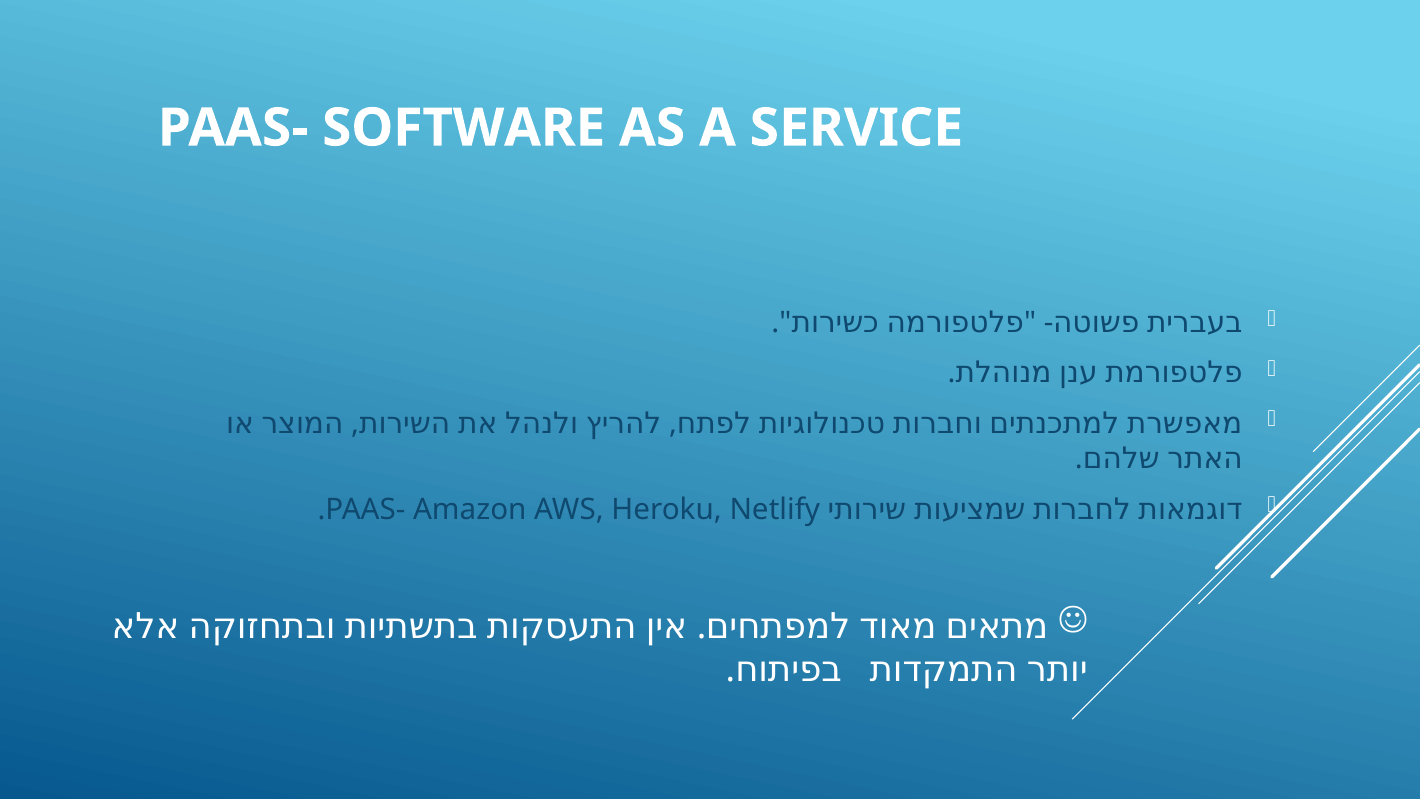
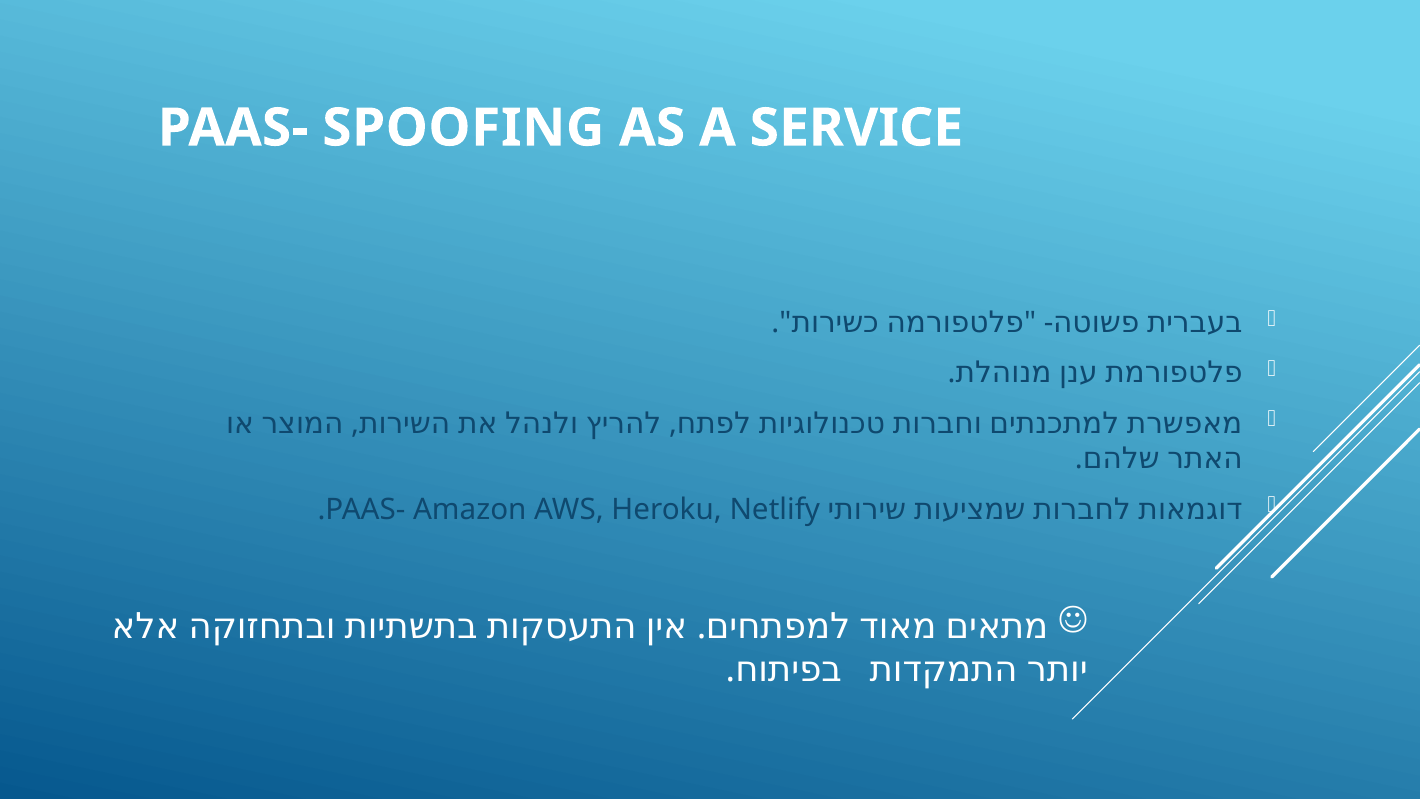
SOFTWARE: SOFTWARE -> SPOOFING
